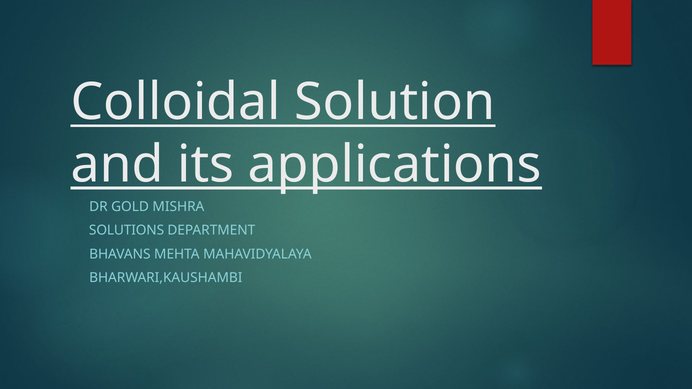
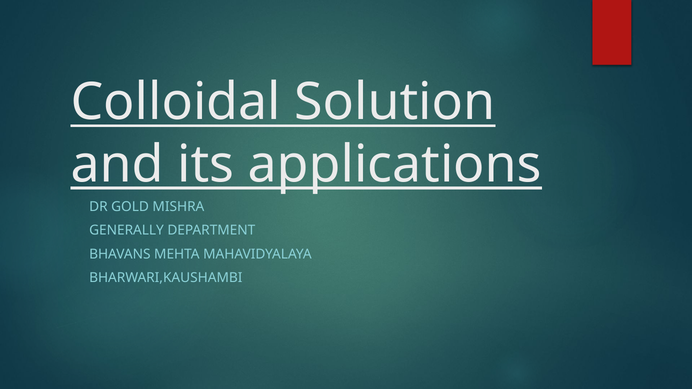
SOLUTIONS: SOLUTIONS -> GENERALLY
